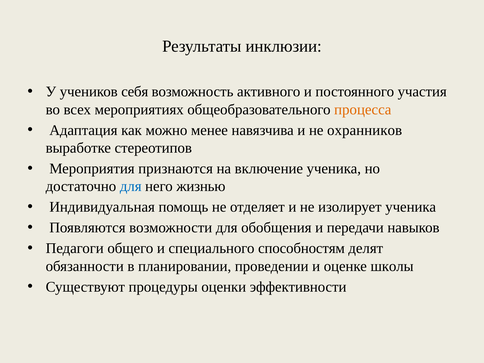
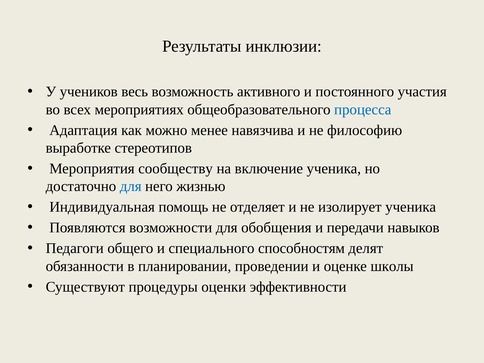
себя: себя -> весь
процесса colour: orange -> blue
охранников: охранников -> философию
признаются: признаются -> сообществу
